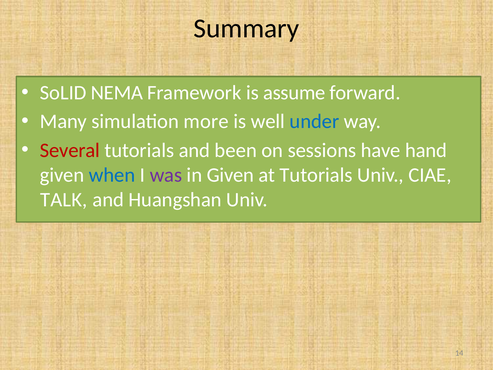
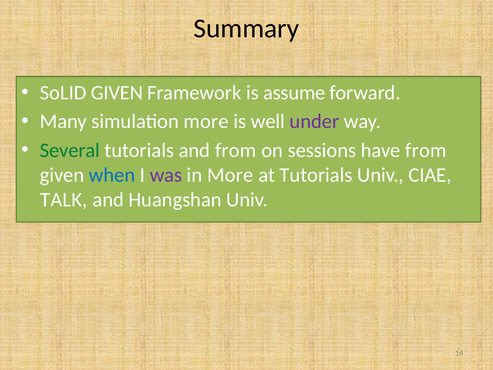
SoLID NEMA: NEMA -> GIVEN
under colour: blue -> purple
Several colour: red -> green
and been: been -> from
have hand: hand -> from
in Given: Given -> More
